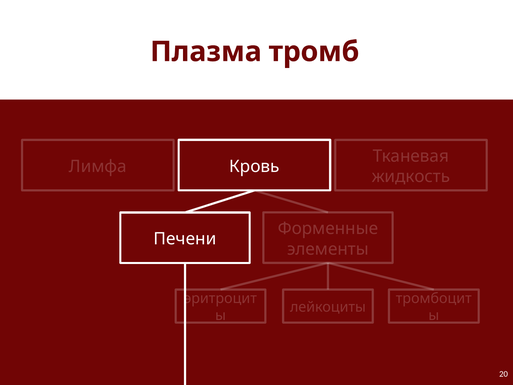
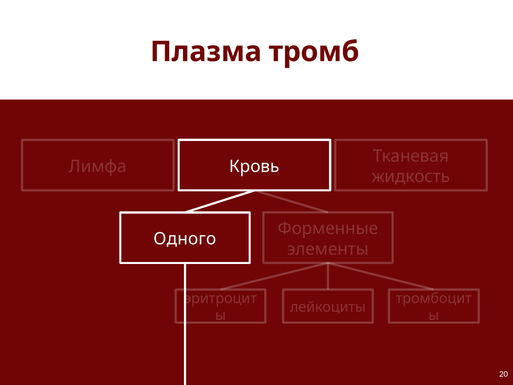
Печени: Печени -> Одного
